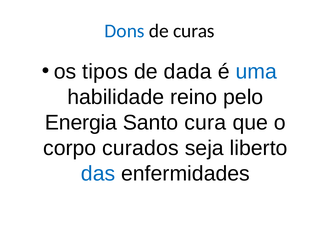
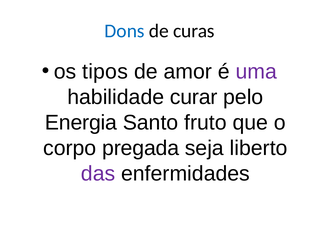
dada: dada -> amor
uma colour: blue -> purple
reino: reino -> curar
cura: cura -> fruto
curados: curados -> pregada
das colour: blue -> purple
